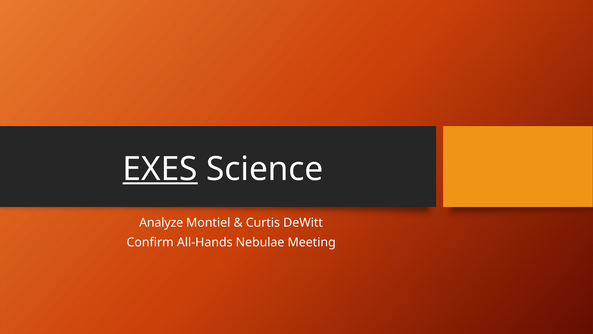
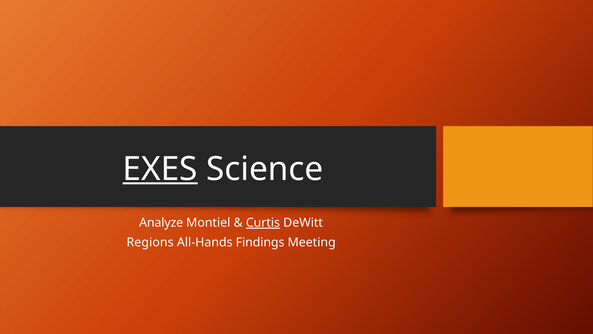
Curtis underline: none -> present
Confirm: Confirm -> Regions
Nebulae: Nebulae -> Findings
